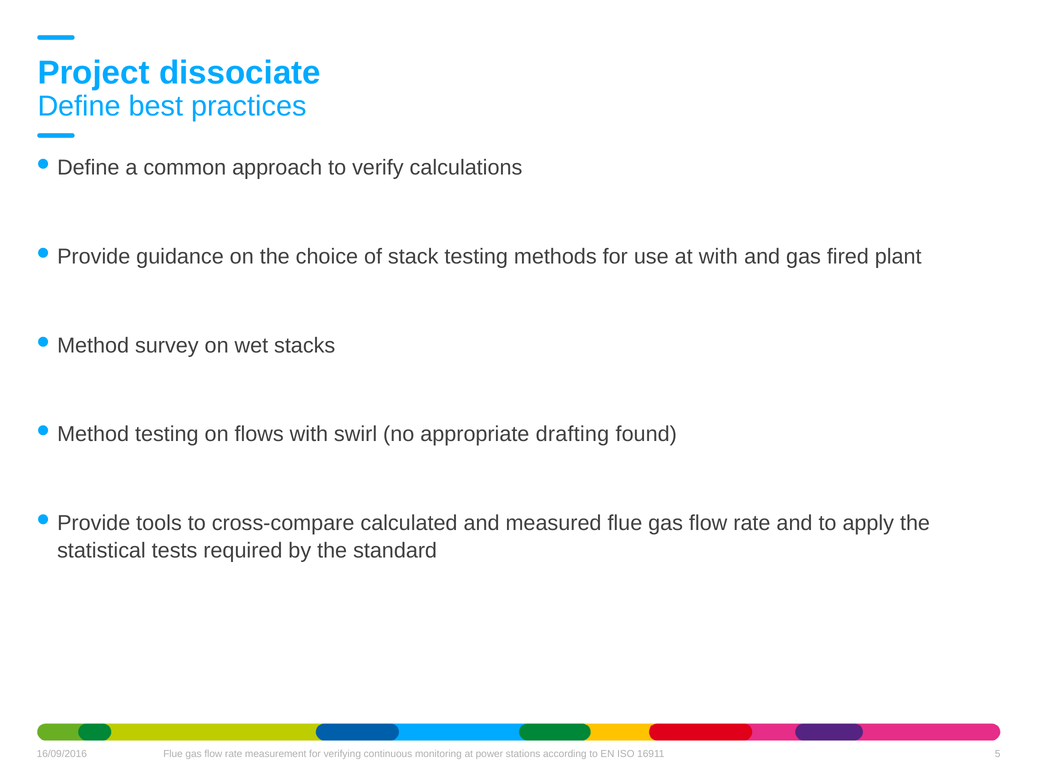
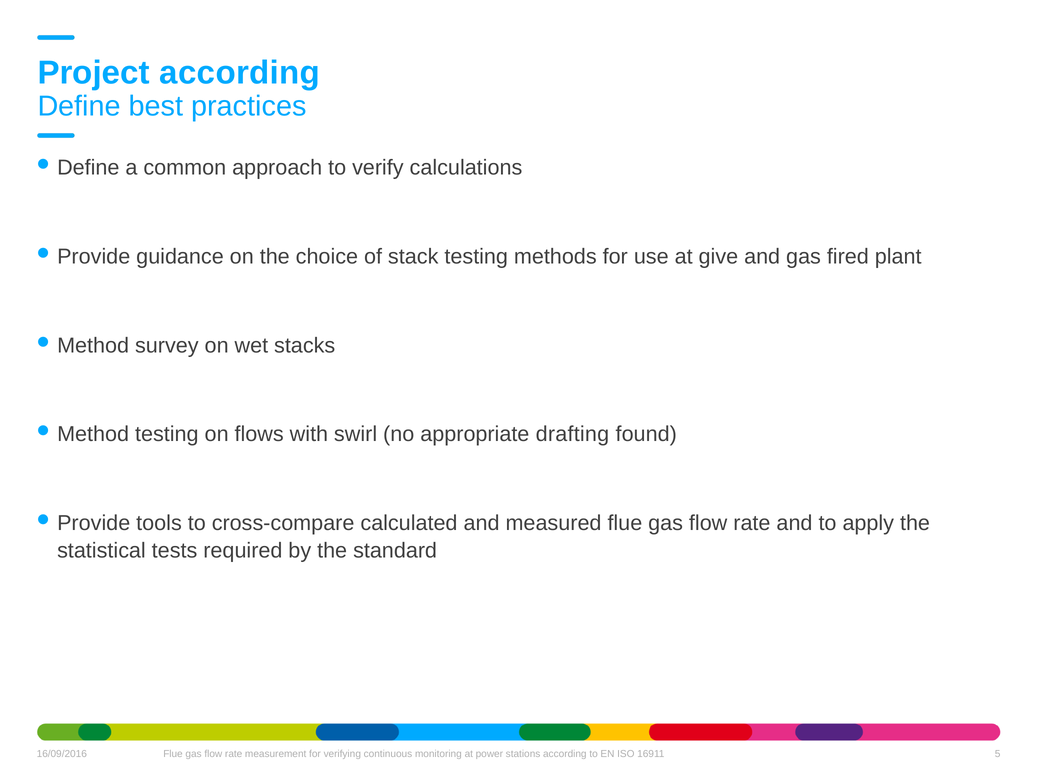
Project dissociate: dissociate -> according
at with: with -> give
